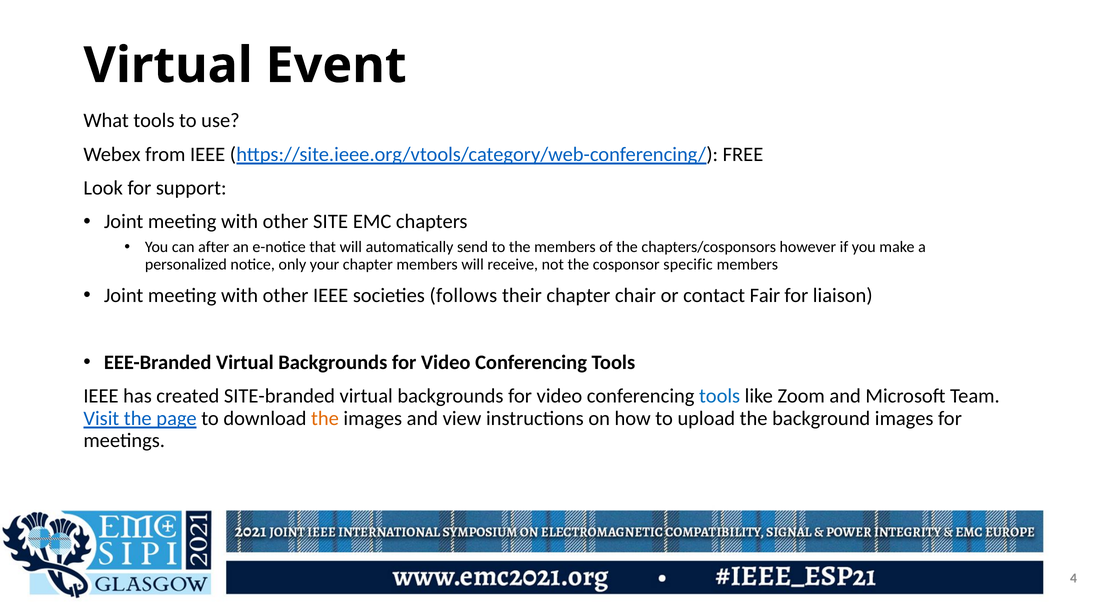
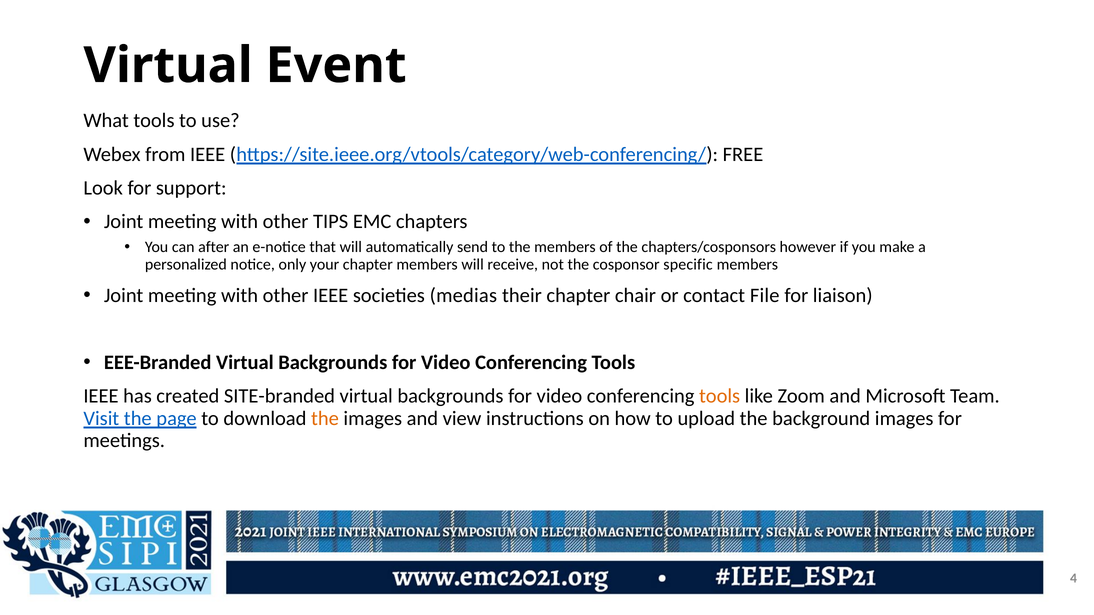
SITE: SITE -> TIPS
follows: follows -> medias
Fair: Fair -> File
tools at (720, 396) colour: blue -> orange
